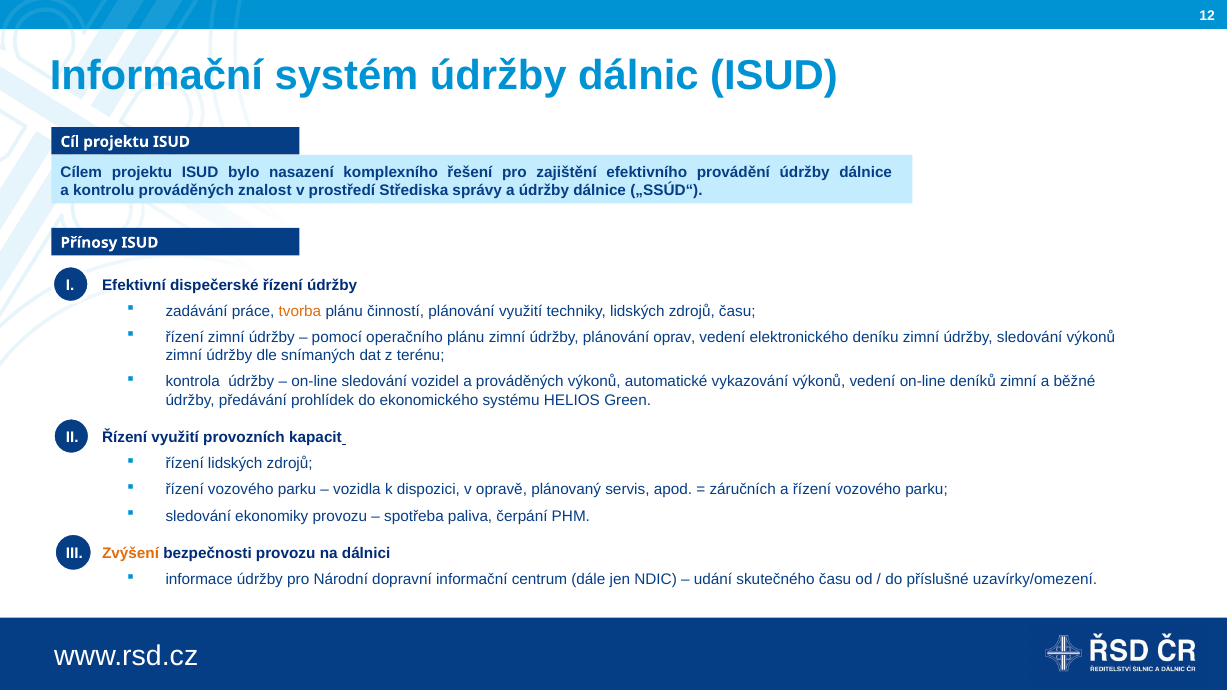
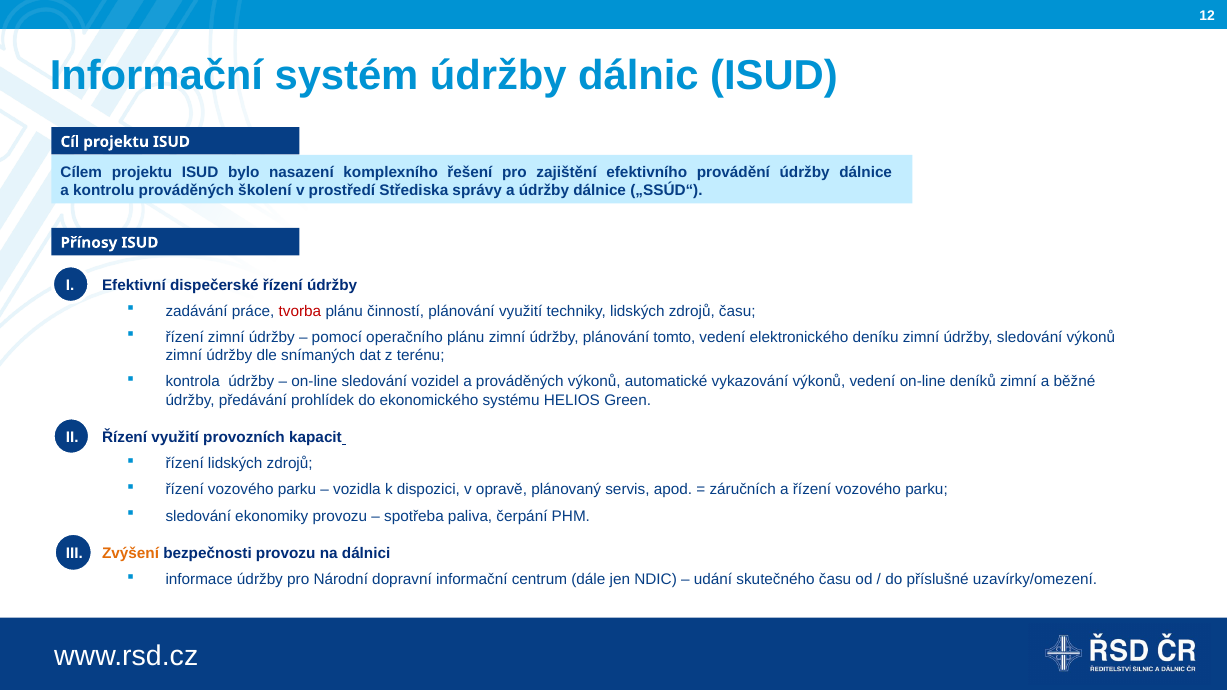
znalost: znalost -> školení
tvorba colour: orange -> red
oprav: oprav -> tomto
